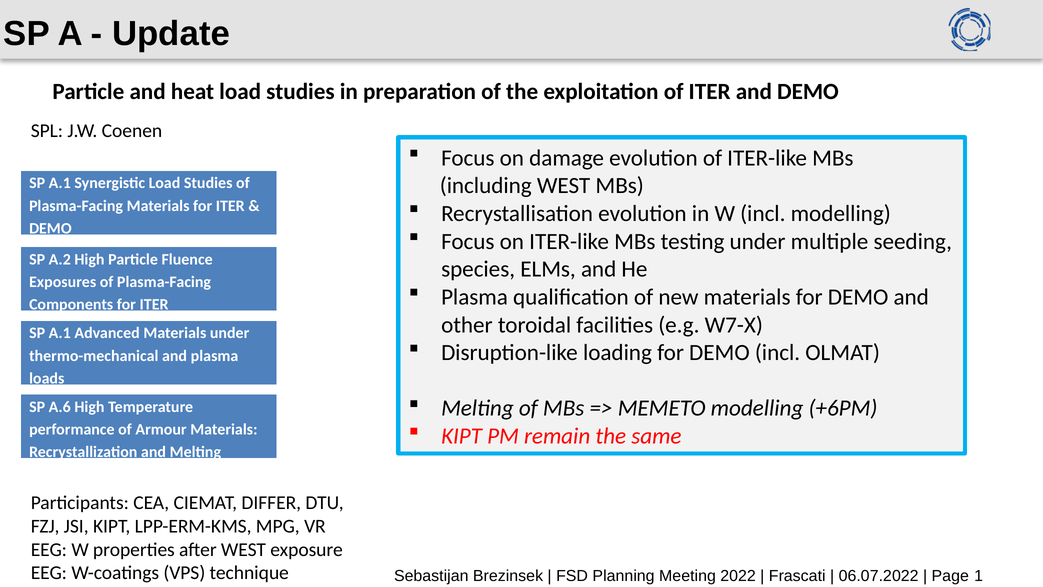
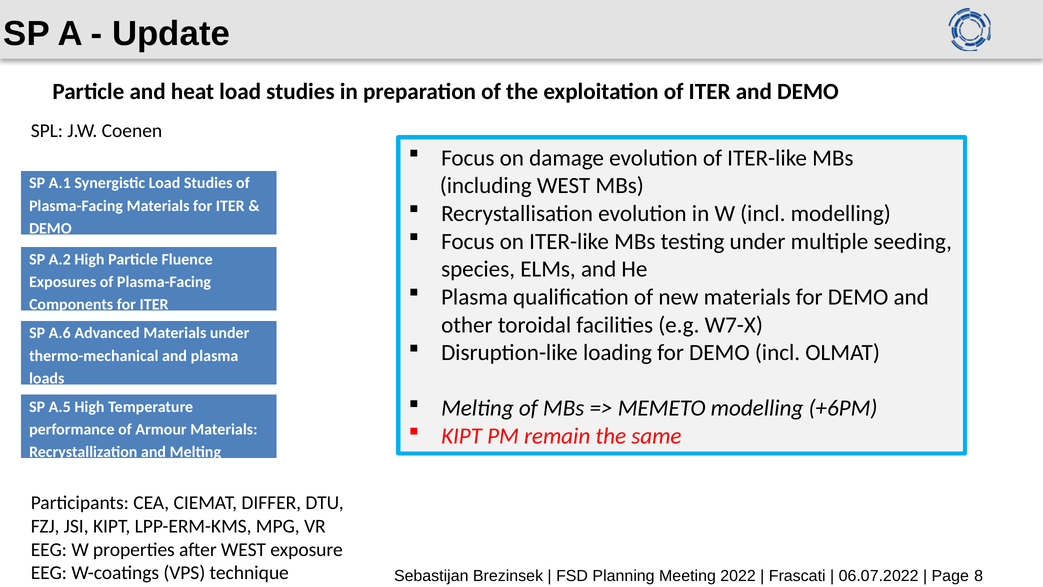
A.1 at (60, 333): A.1 -> A.6
A.6: A.6 -> A.5
1: 1 -> 8
